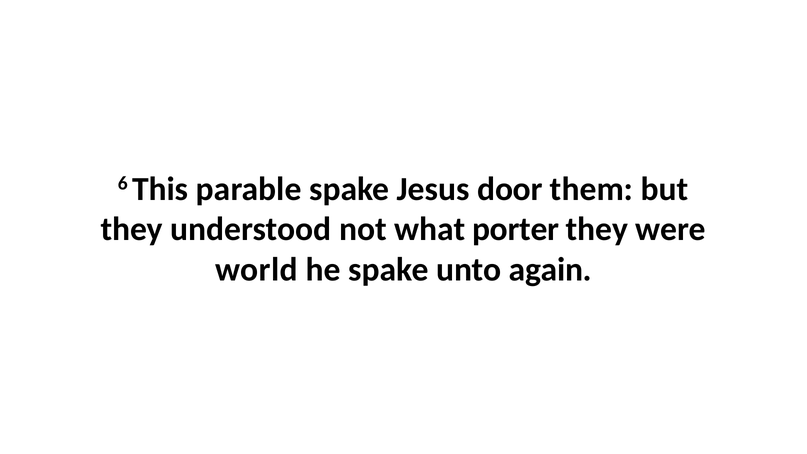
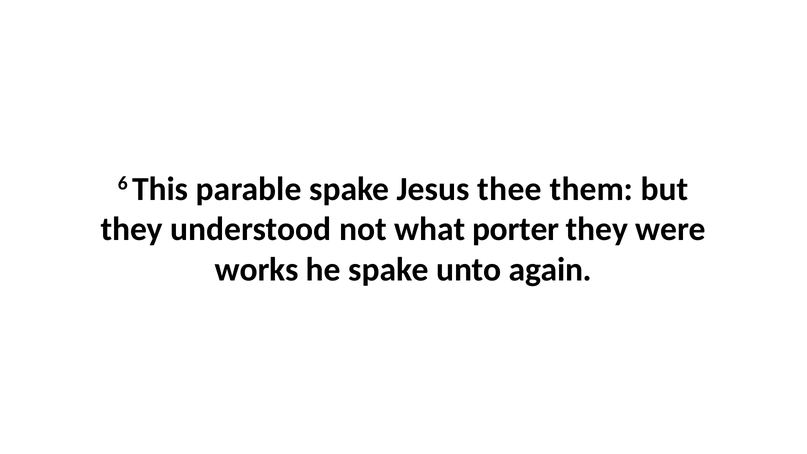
door: door -> thee
world: world -> works
